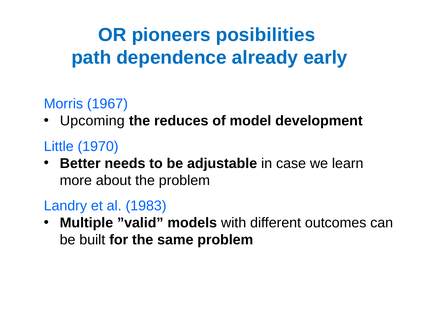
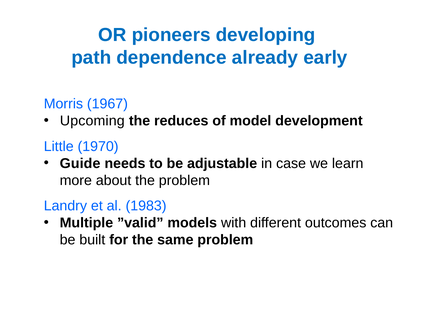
posibilities: posibilities -> developing
Better: Better -> Guide
